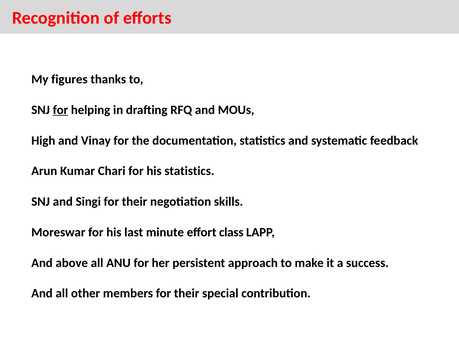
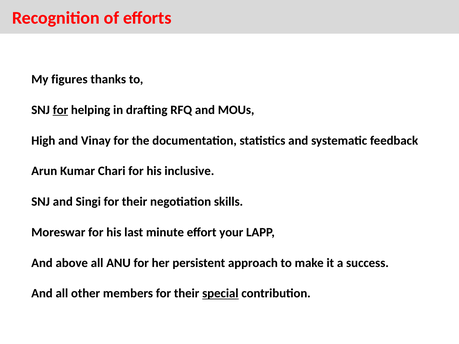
his statistics: statistics -> inclusive
class: class -> your
special underline: none -> present
